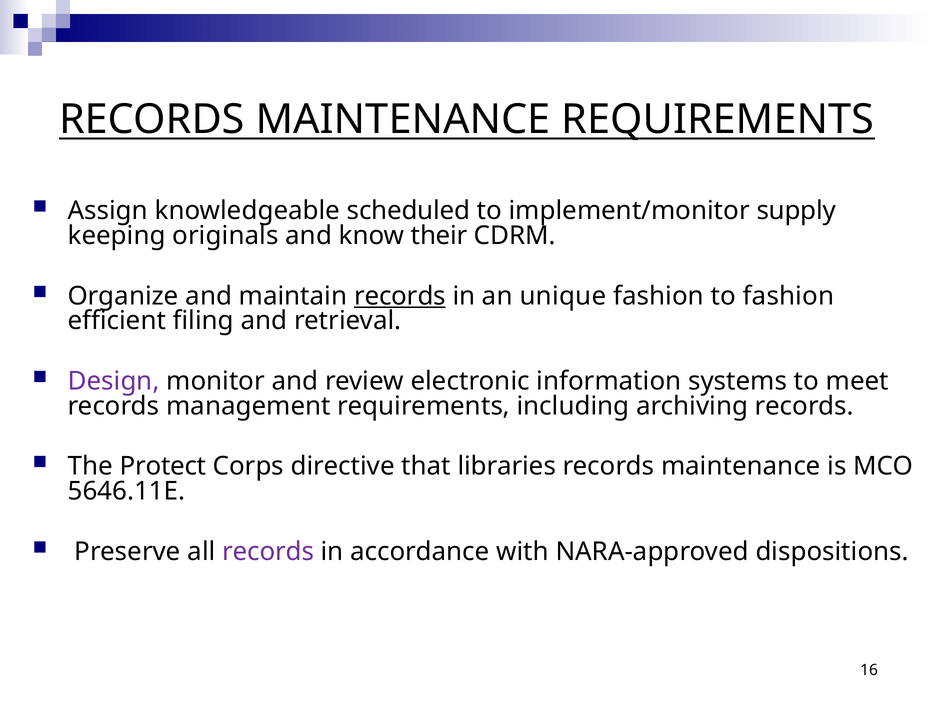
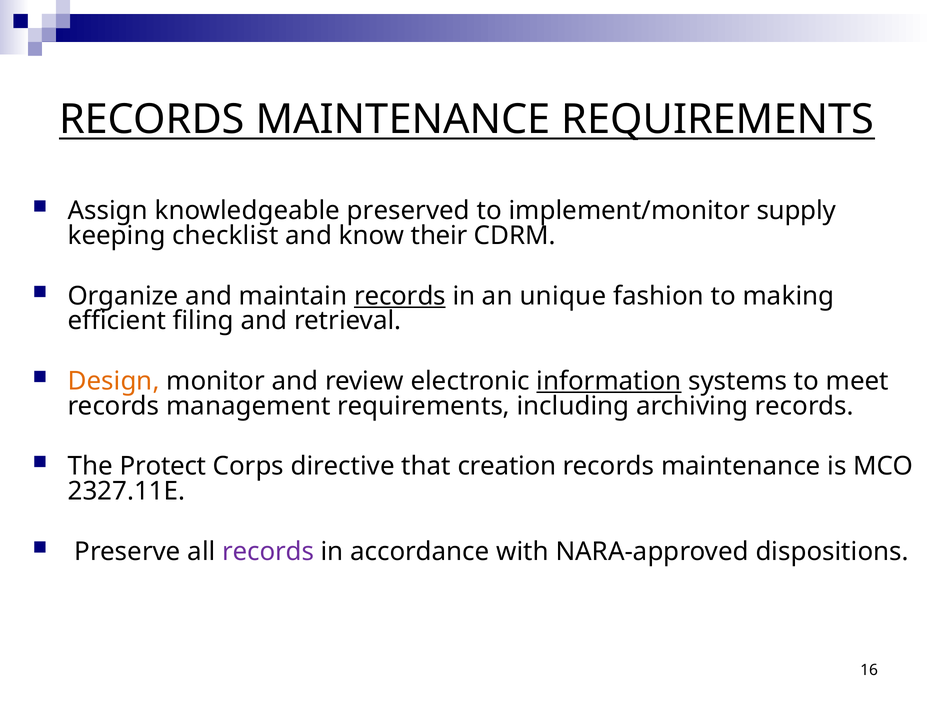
scheduled: scheduled -> preserved
originals: originals -> checklist
to fashion: fashion -> making
Design colour: purple -> orange
information underline: none -> present
libraries: libraries -> creation
5646.11E: 5646.11E -> 2327.11E
